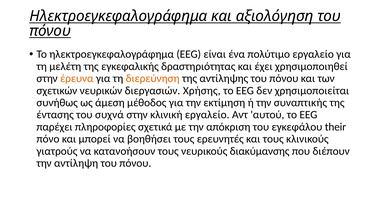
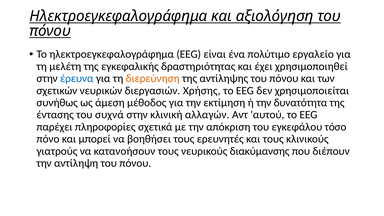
έρευνα colour: orange -> blue
συναπτικής: συναπτικής -> δυνατότητα
κλινική εργαλείο: εργαλείο -> αλλαγών
their: their -> τόσο
